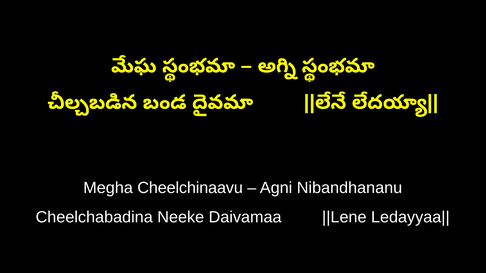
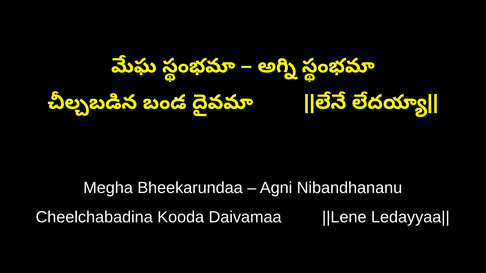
Cheelchinaavu: Cheelchinaavu -> Bheekarundaa
Neeke: Neeke -> Kooda
